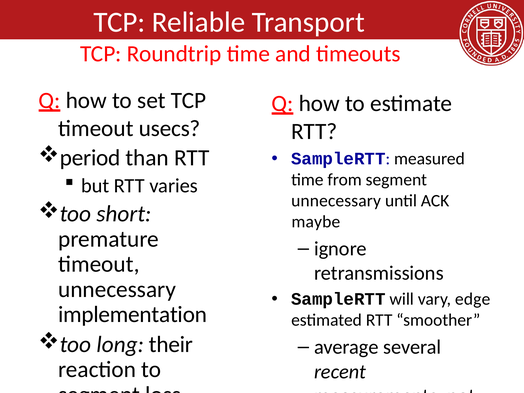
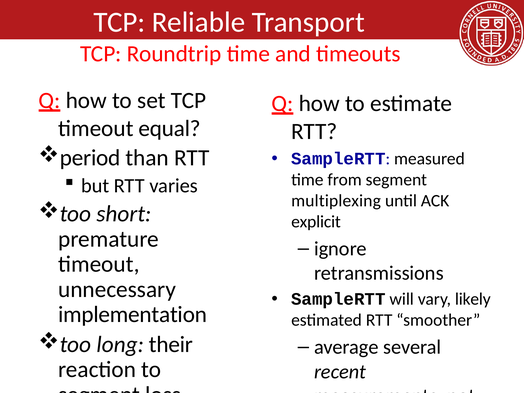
usecs: usecs -> equal
unnecessary at (336, 201): unnecessary -> multiplexing
maybe: maybe -> explicit
edge: edge -> likely
